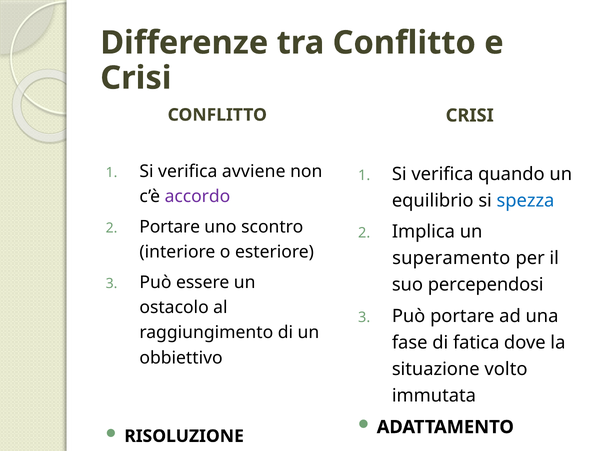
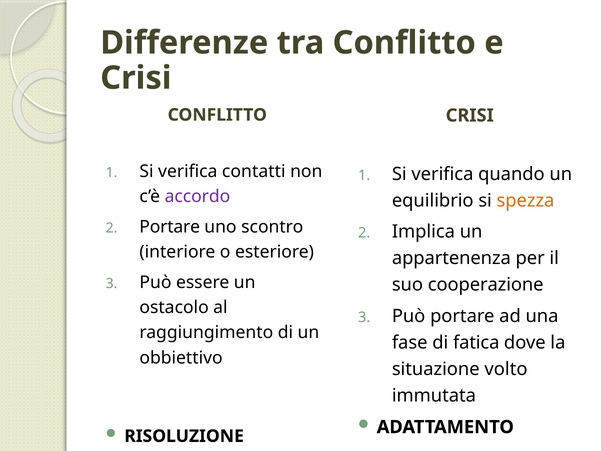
avviene: avviene -> contatti
spezza colour: blue -> orange
superamento: superamento -> appartenenza
percependosi: percependosi -> cooperazione
